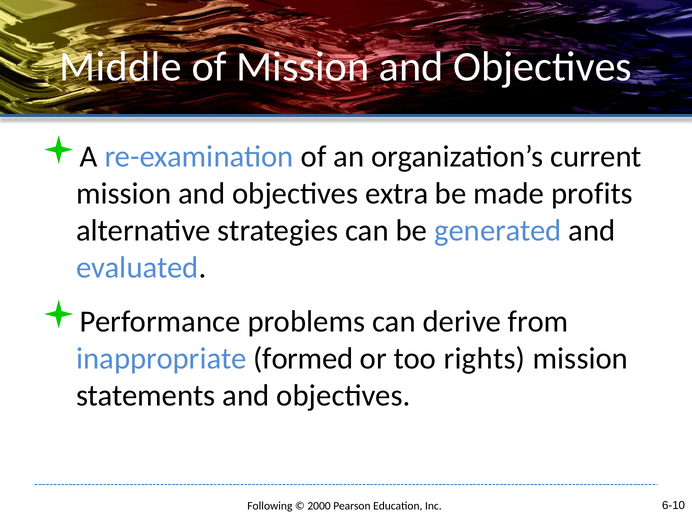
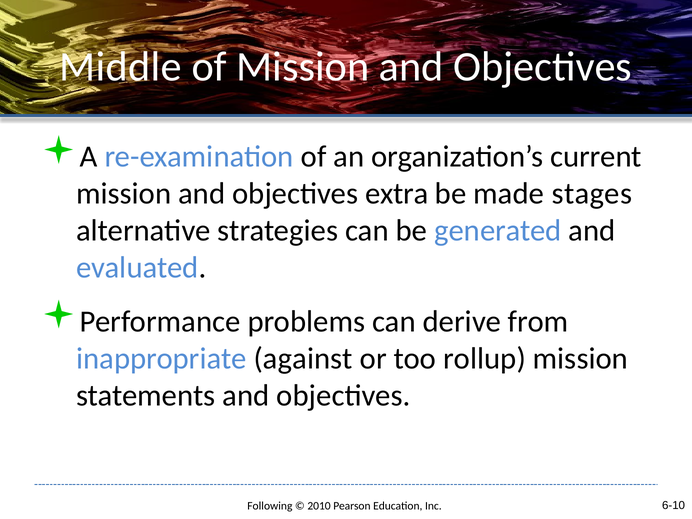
profits: profits -> stages
formed: formed -> against
rights: rights -> rollup
2000: 2000 -> 2010
